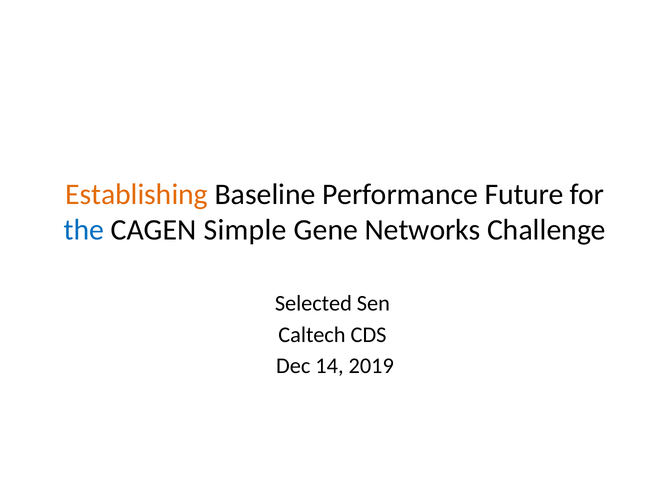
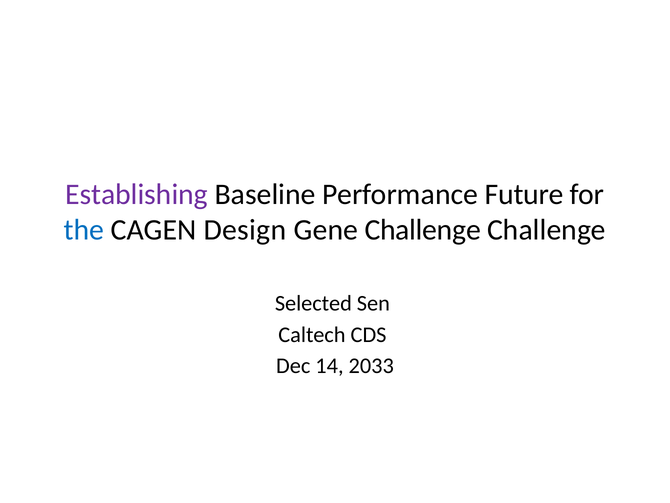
Establishing colour: orange -> purple
Simple: Simple -> Design
Gene Networks: Networks -> Challenge
2019: 2019 -> 2033
